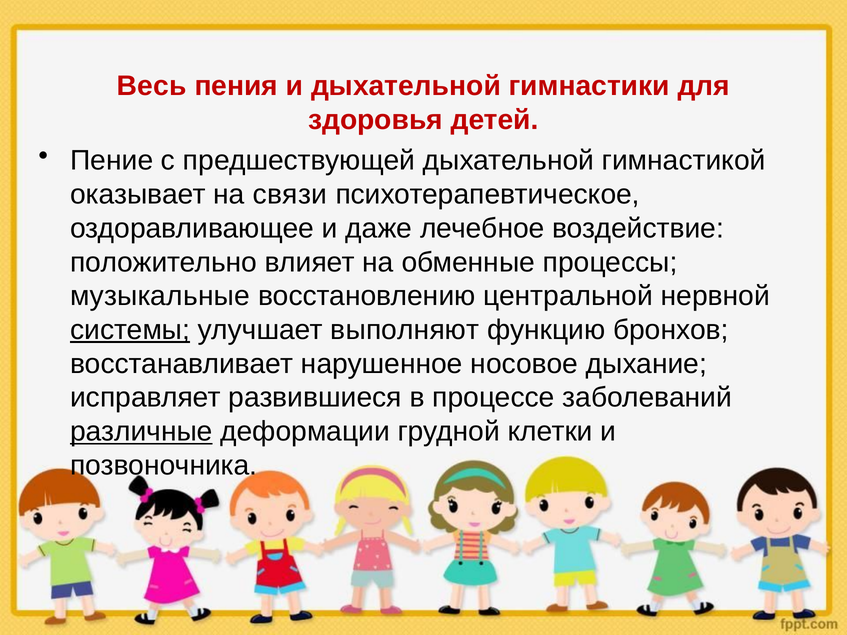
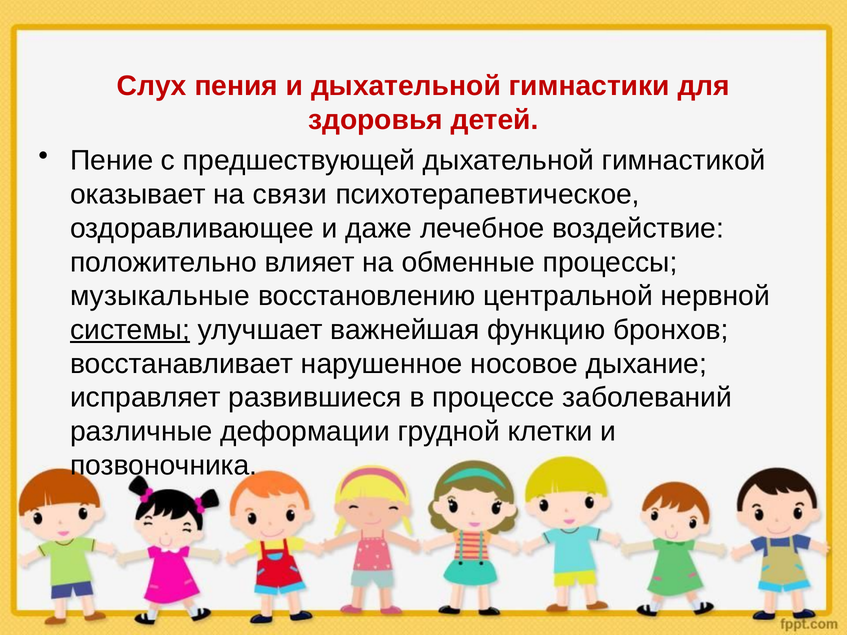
Весь: Весь -> Слух
выполняют: выполняют -> важнейшая
различные underline: present -> none
